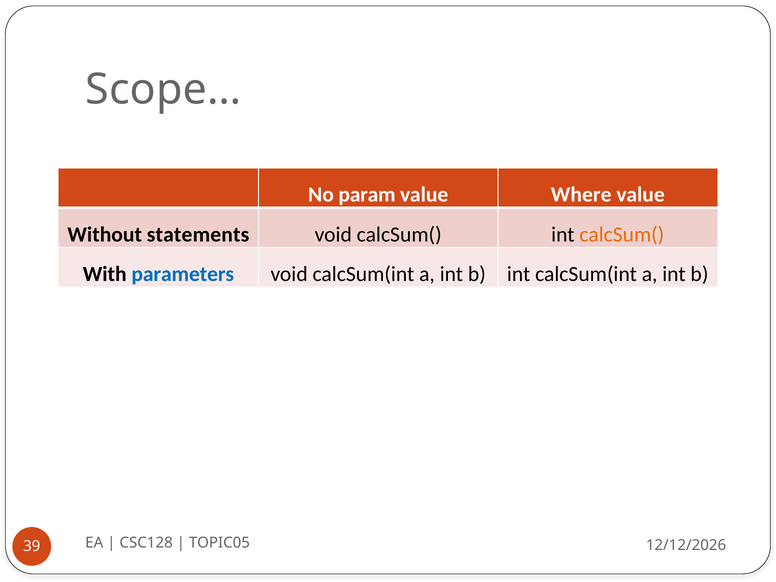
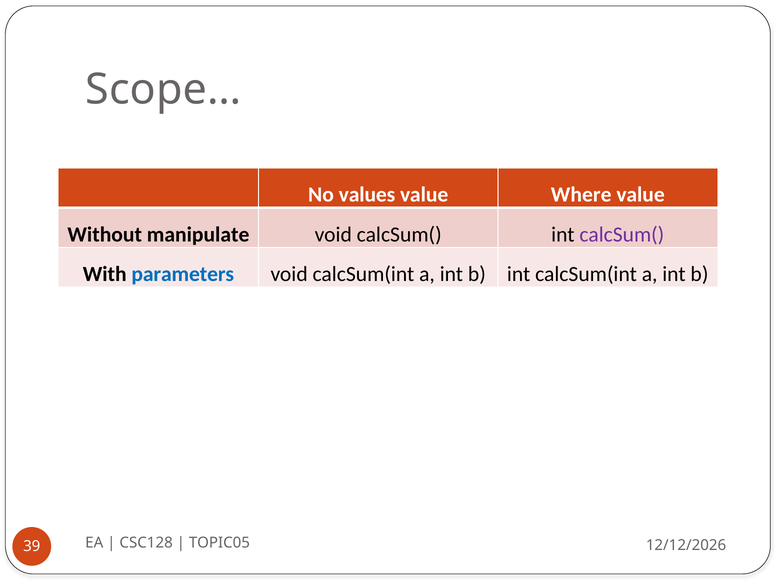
param: param -> values
statements: statements -> manipulate
calcSum( at (622, 234) colour: orange -> purple
